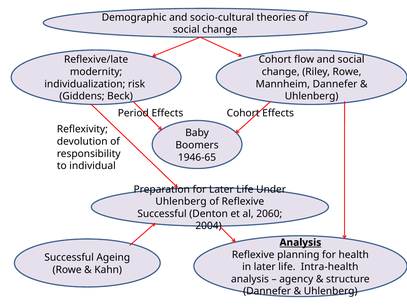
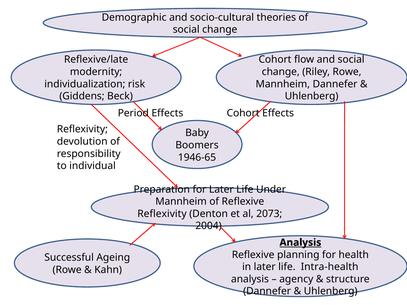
Uhlenberg at (181, 202): Uhlenberg -> Mannheim
Successful at (162, 214): Successful -> Reflexivity
2060: 2060 -> 2073
